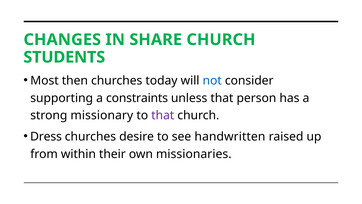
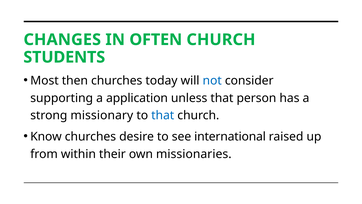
SHARE: SHARE -> OFTEN
constraints: constraints -> application
that at (163, 115) colour: purple -> blue
Dress: Dress -> Know
handwritten: handwritten -> international
